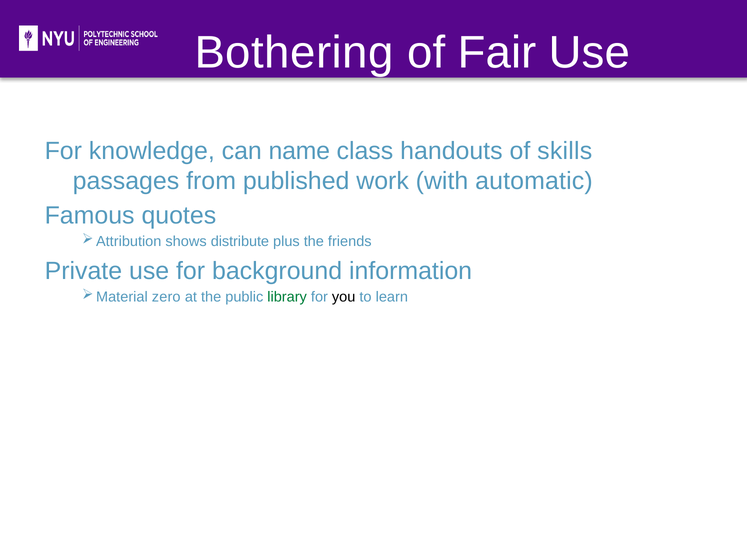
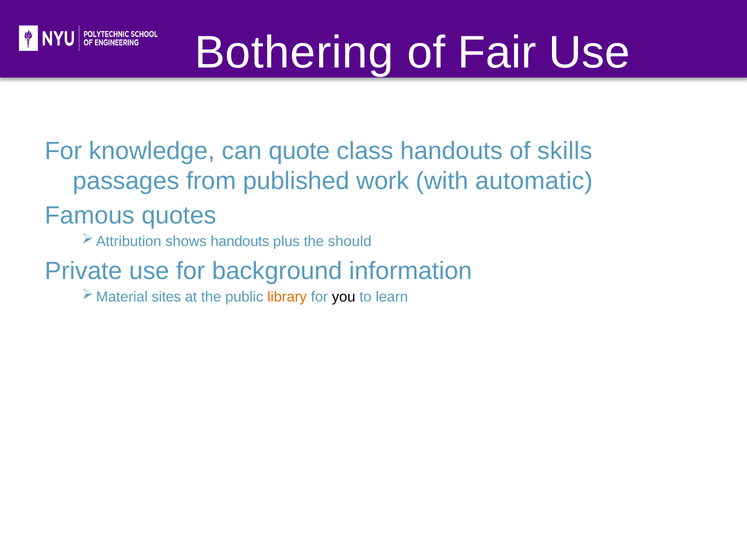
name: name -> quote
shows distribute: distribute -> handouts
friends: friends -> should
zero: zero -> sites
library colour: green -> orange
